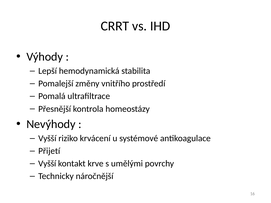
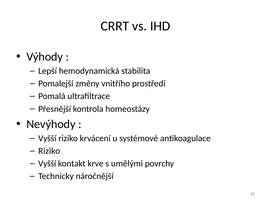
Přijetí at (49, 151): Přijetí -> Riziko
